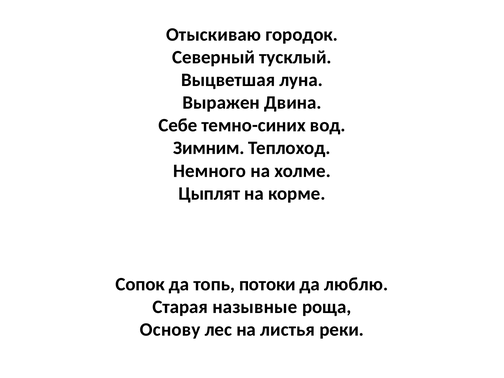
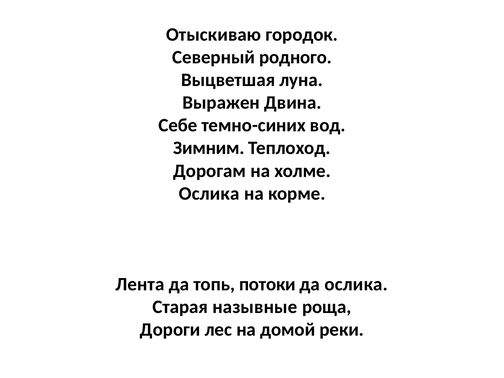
тусклый: тусклый -> родного
Немного: Немного -> Дорогам
Цыплят at (209, 193): Цыплят -> Ослика
Сопок: Сопок -> Лента
да люблю: люблю -> ослика
Основу: Основу -> Дороги
листья: листья -> домой
